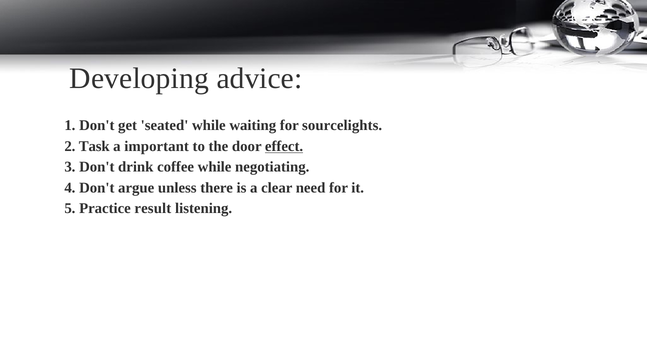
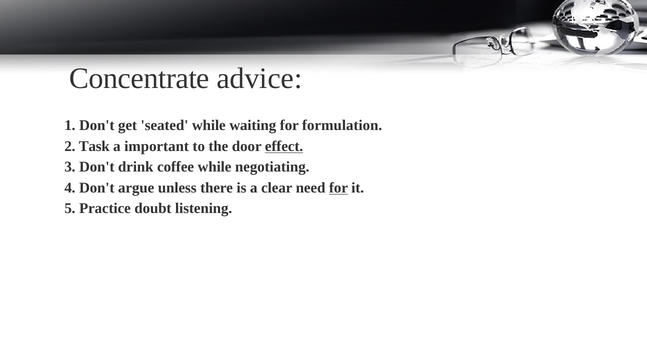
Developing: Developing -> Concentrate
sourcelights: sourcelights -> formulation
for at (338, 188) underline: none -> present
result: result -> doubt
